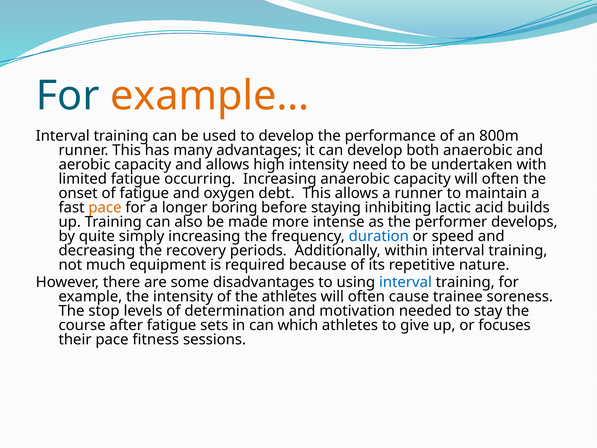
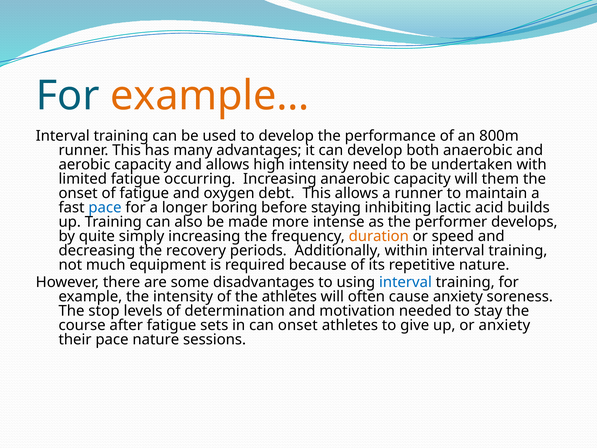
capacity will often: often -> them
pace at (105, 208) colour: orange -> blue
duration colour: blue -> orange
cause trainee: trainee -> anxiety
can which: which -> onset
or focuses: focuses -> anxiety
pace fitness: fitness -> nature
